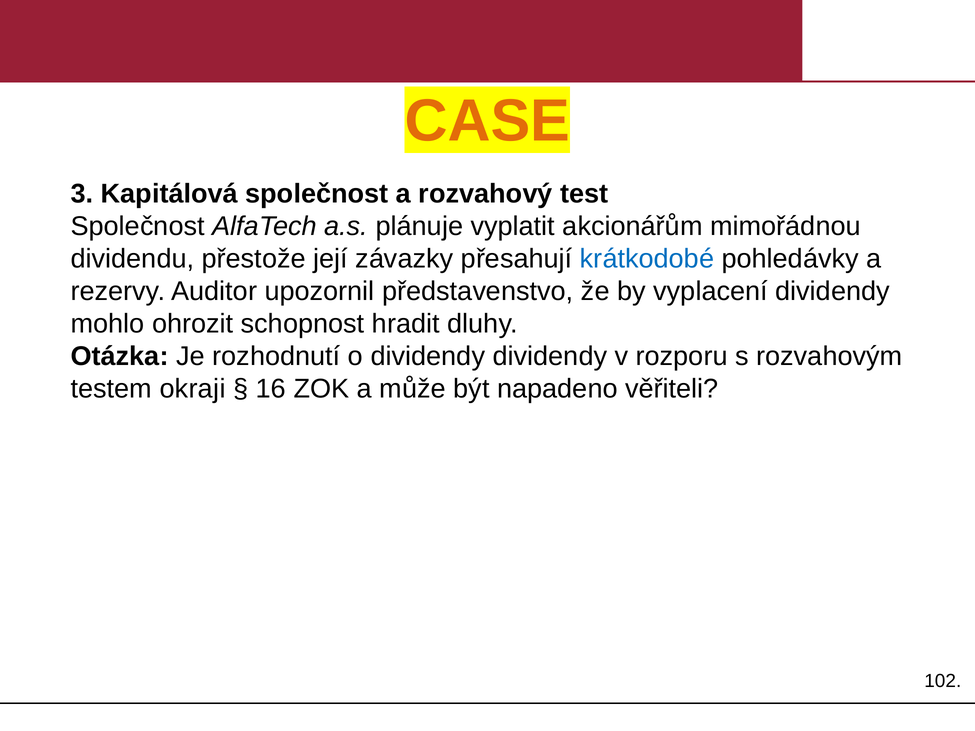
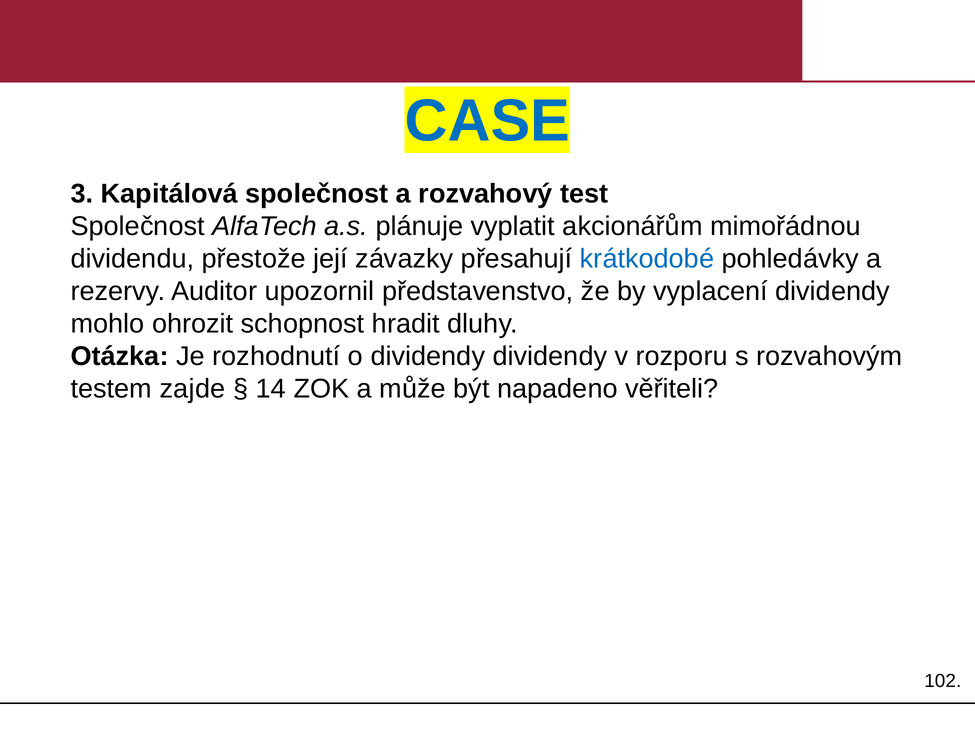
CASE colour: orange -> blue
okraji: okraji -> zajde
16: 16 -> 14
